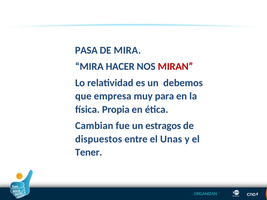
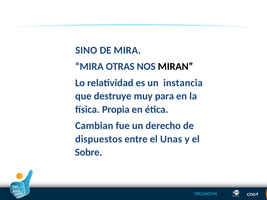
PASA: PASA -> SINO
HACER: HACER -> OTRAS
MIRAN colour: red -> black
debemos: debemos -> instancia
empresa: empresa -> destruye
estragos: estragos -> derecho
Tener: Tener -> Sobre
